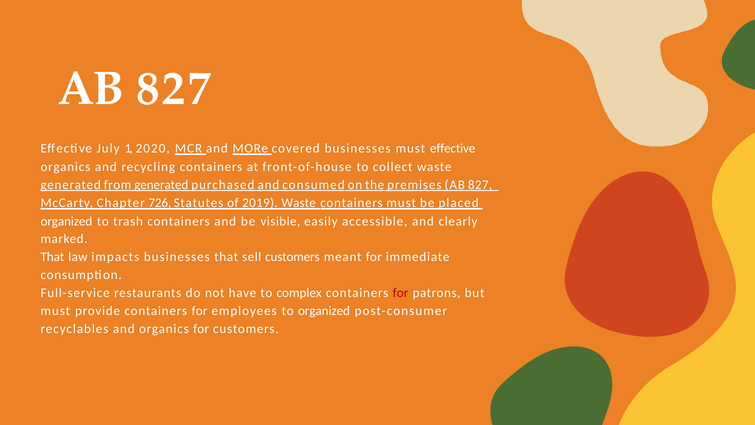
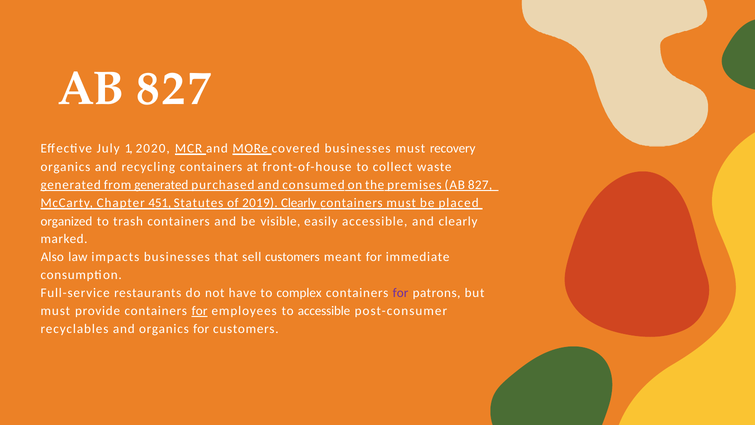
must effective: effective -> recovery
726: 726 -> 451
2019 Waste: Waste -> Clearly
That at (52, 257): That -> Also
for at (401, 293) colour: red -> purple
for at (200, 311) underline: none -> present
to organized: organized -> accessible
